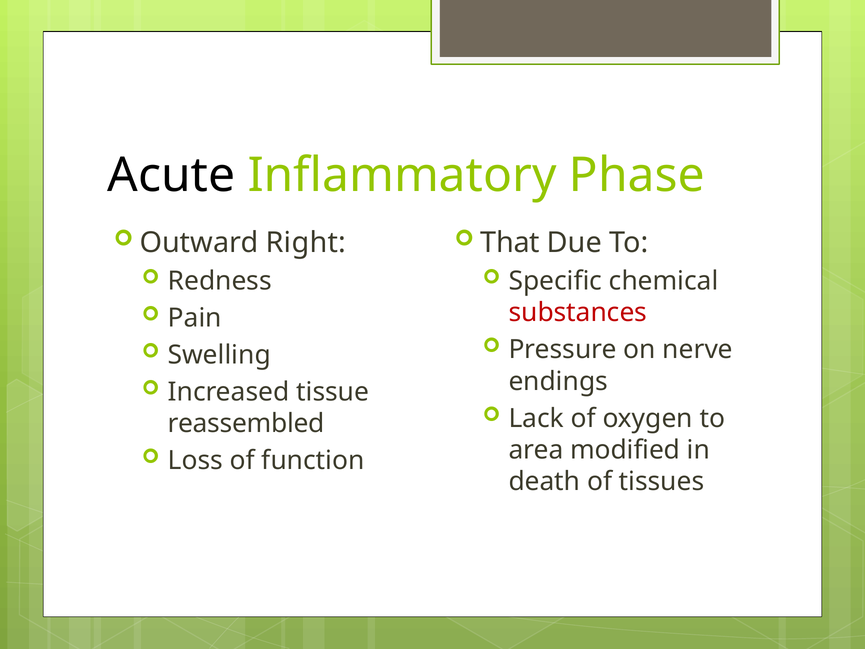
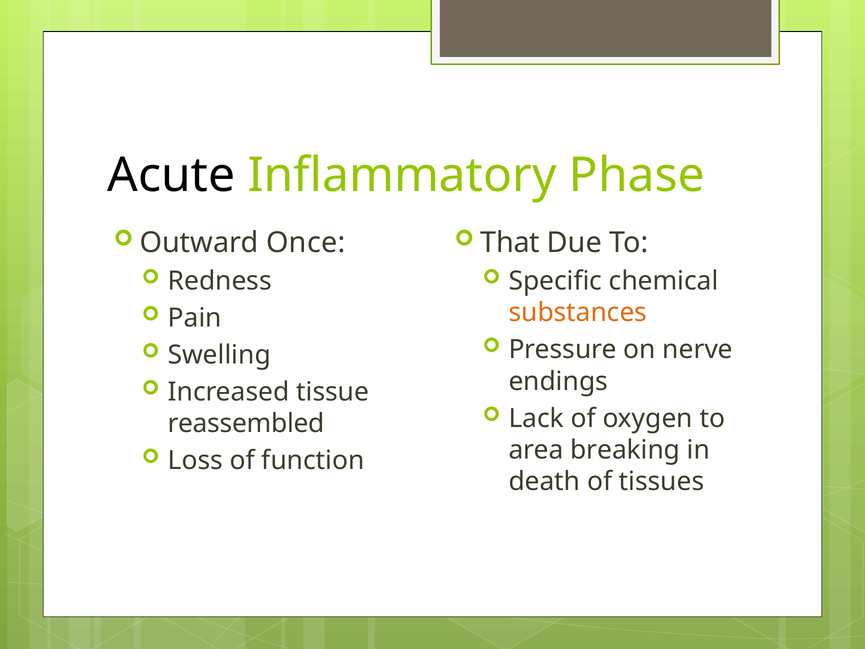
Right: Right -> Once
substances colour: red -> orange
modified: modified -> breaking
